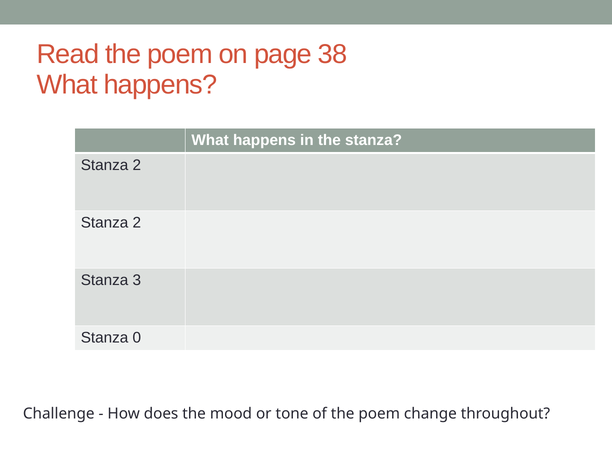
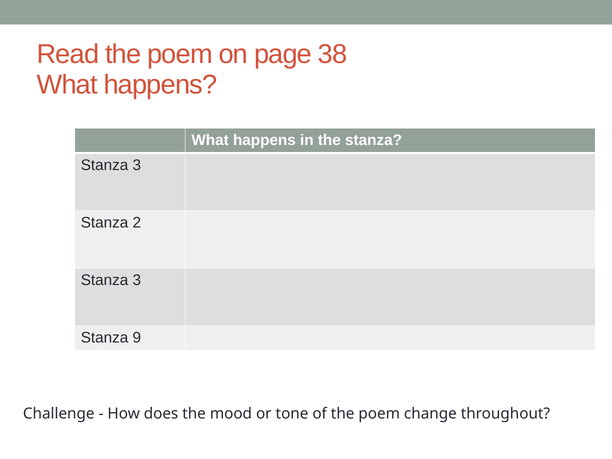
2 at (137, 165): 2 -> 3
0: 0 -> 9
